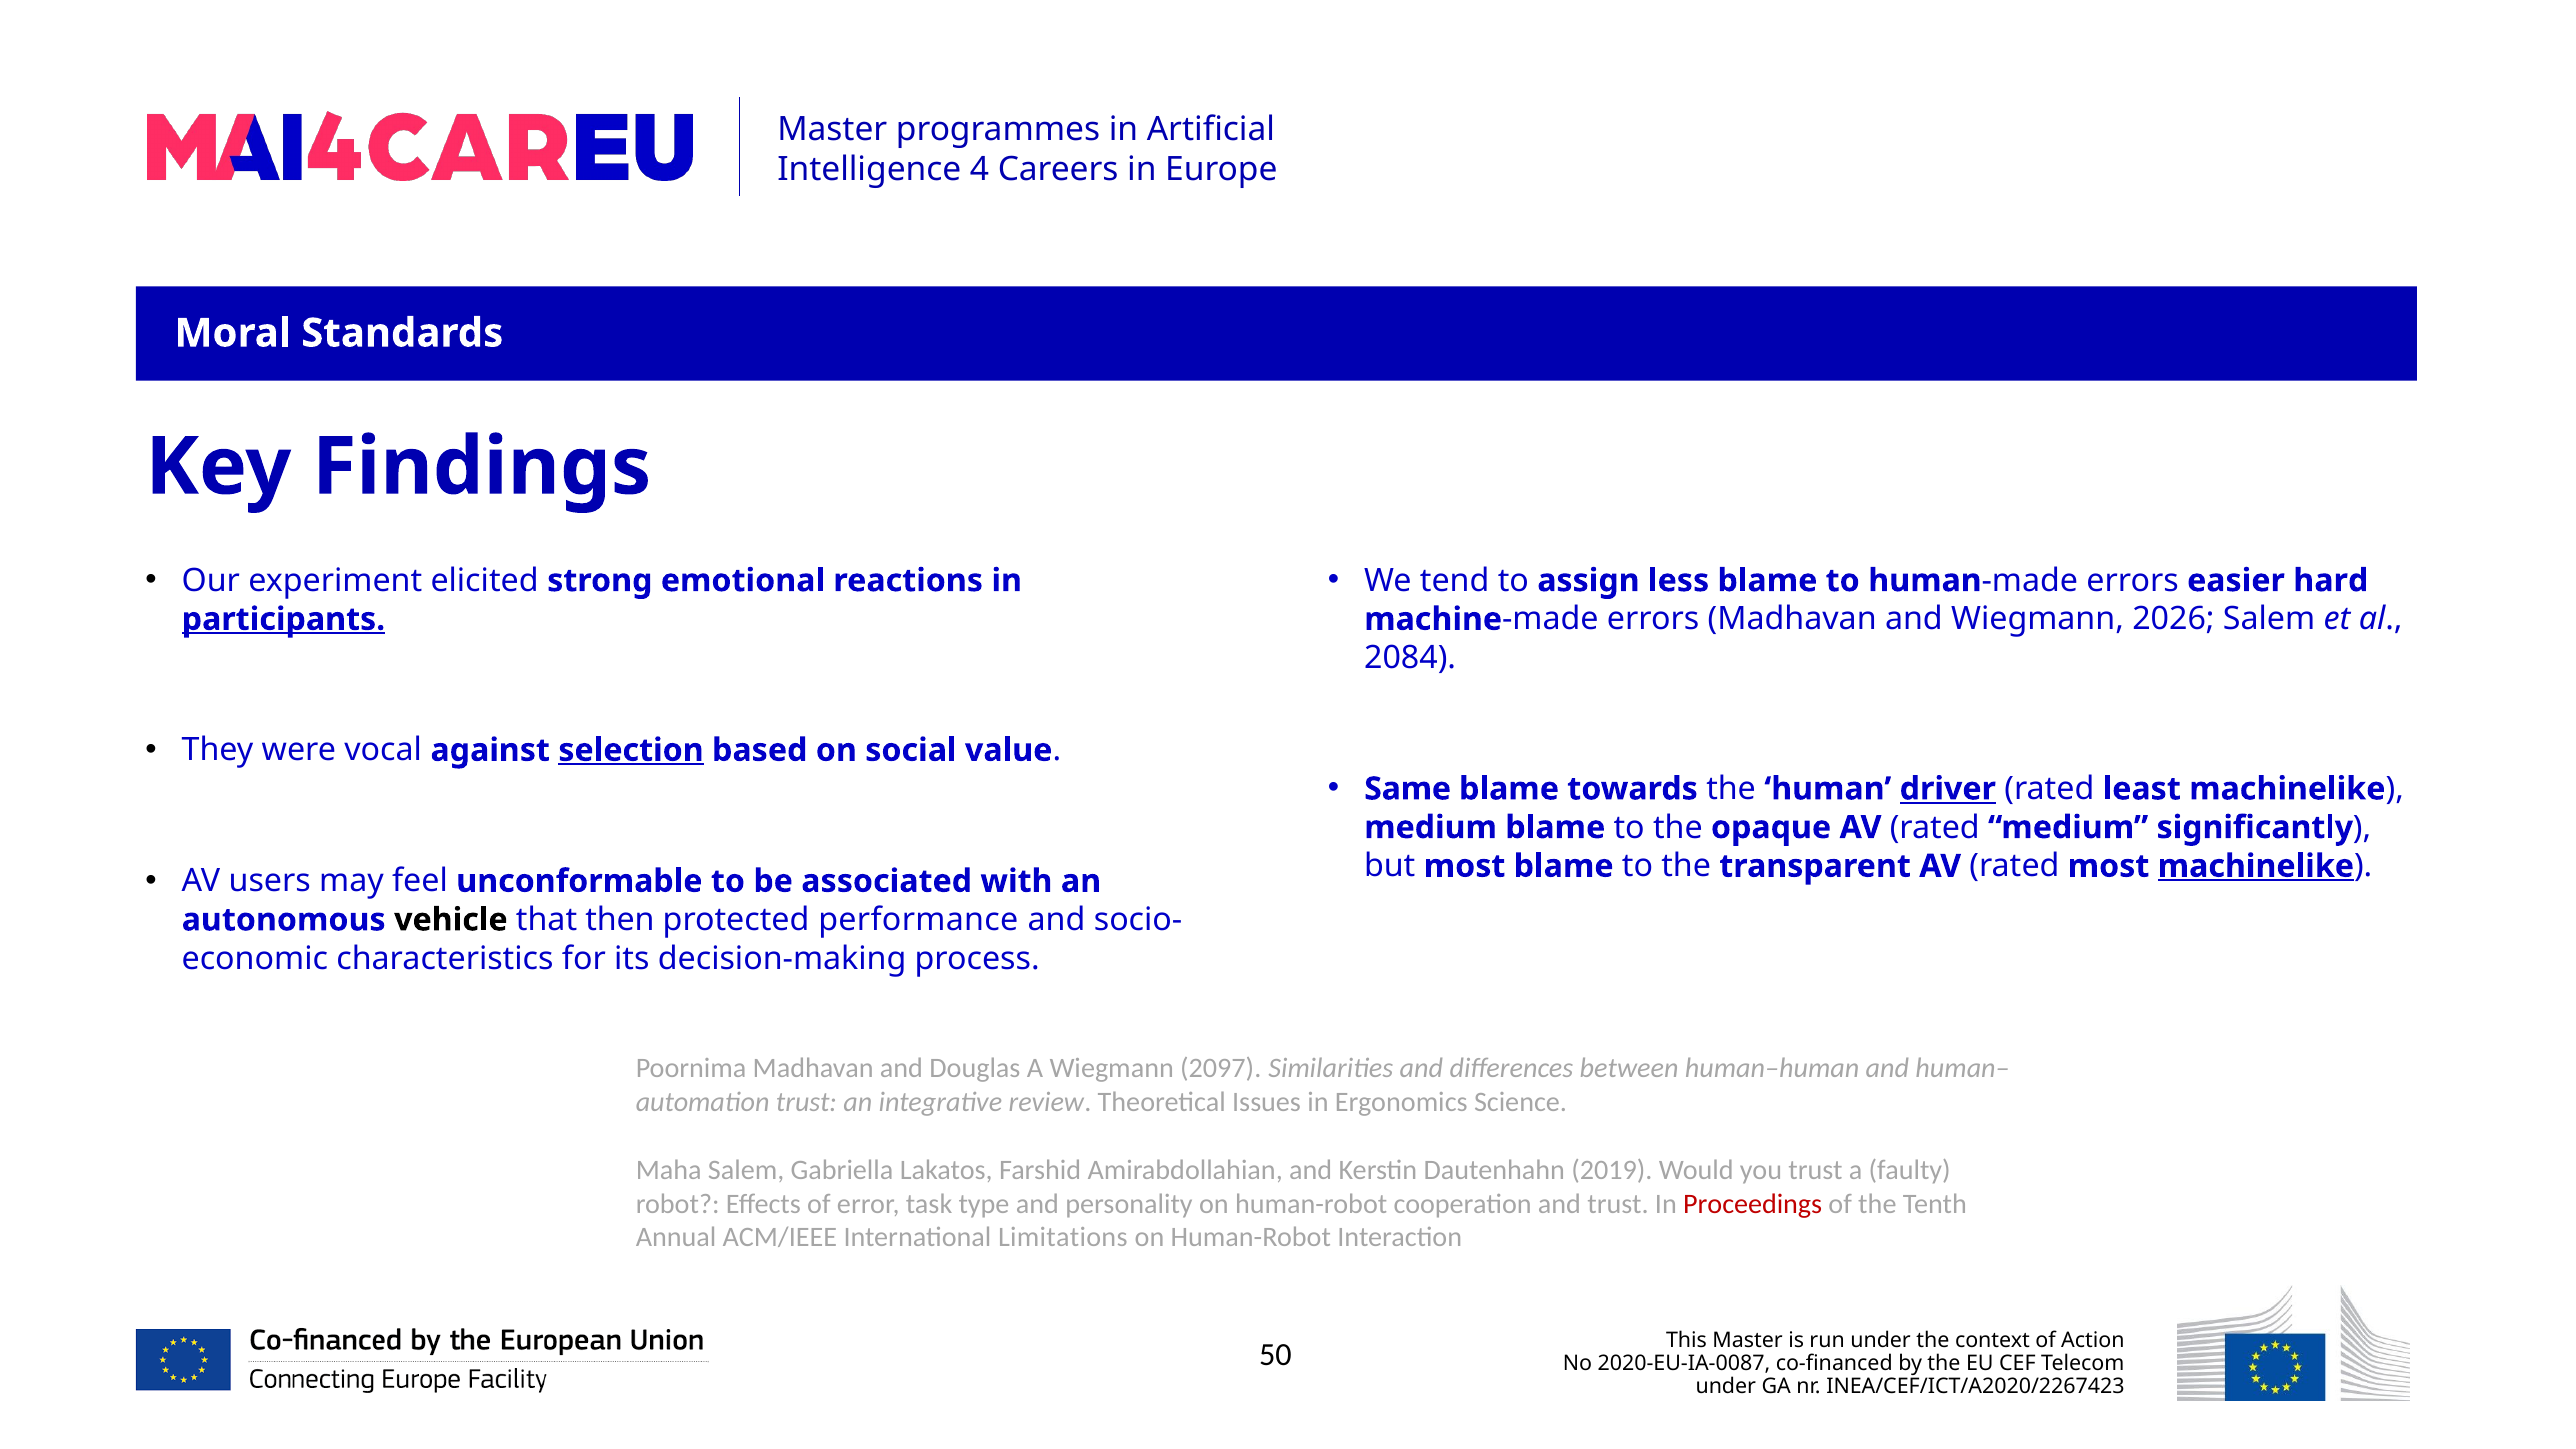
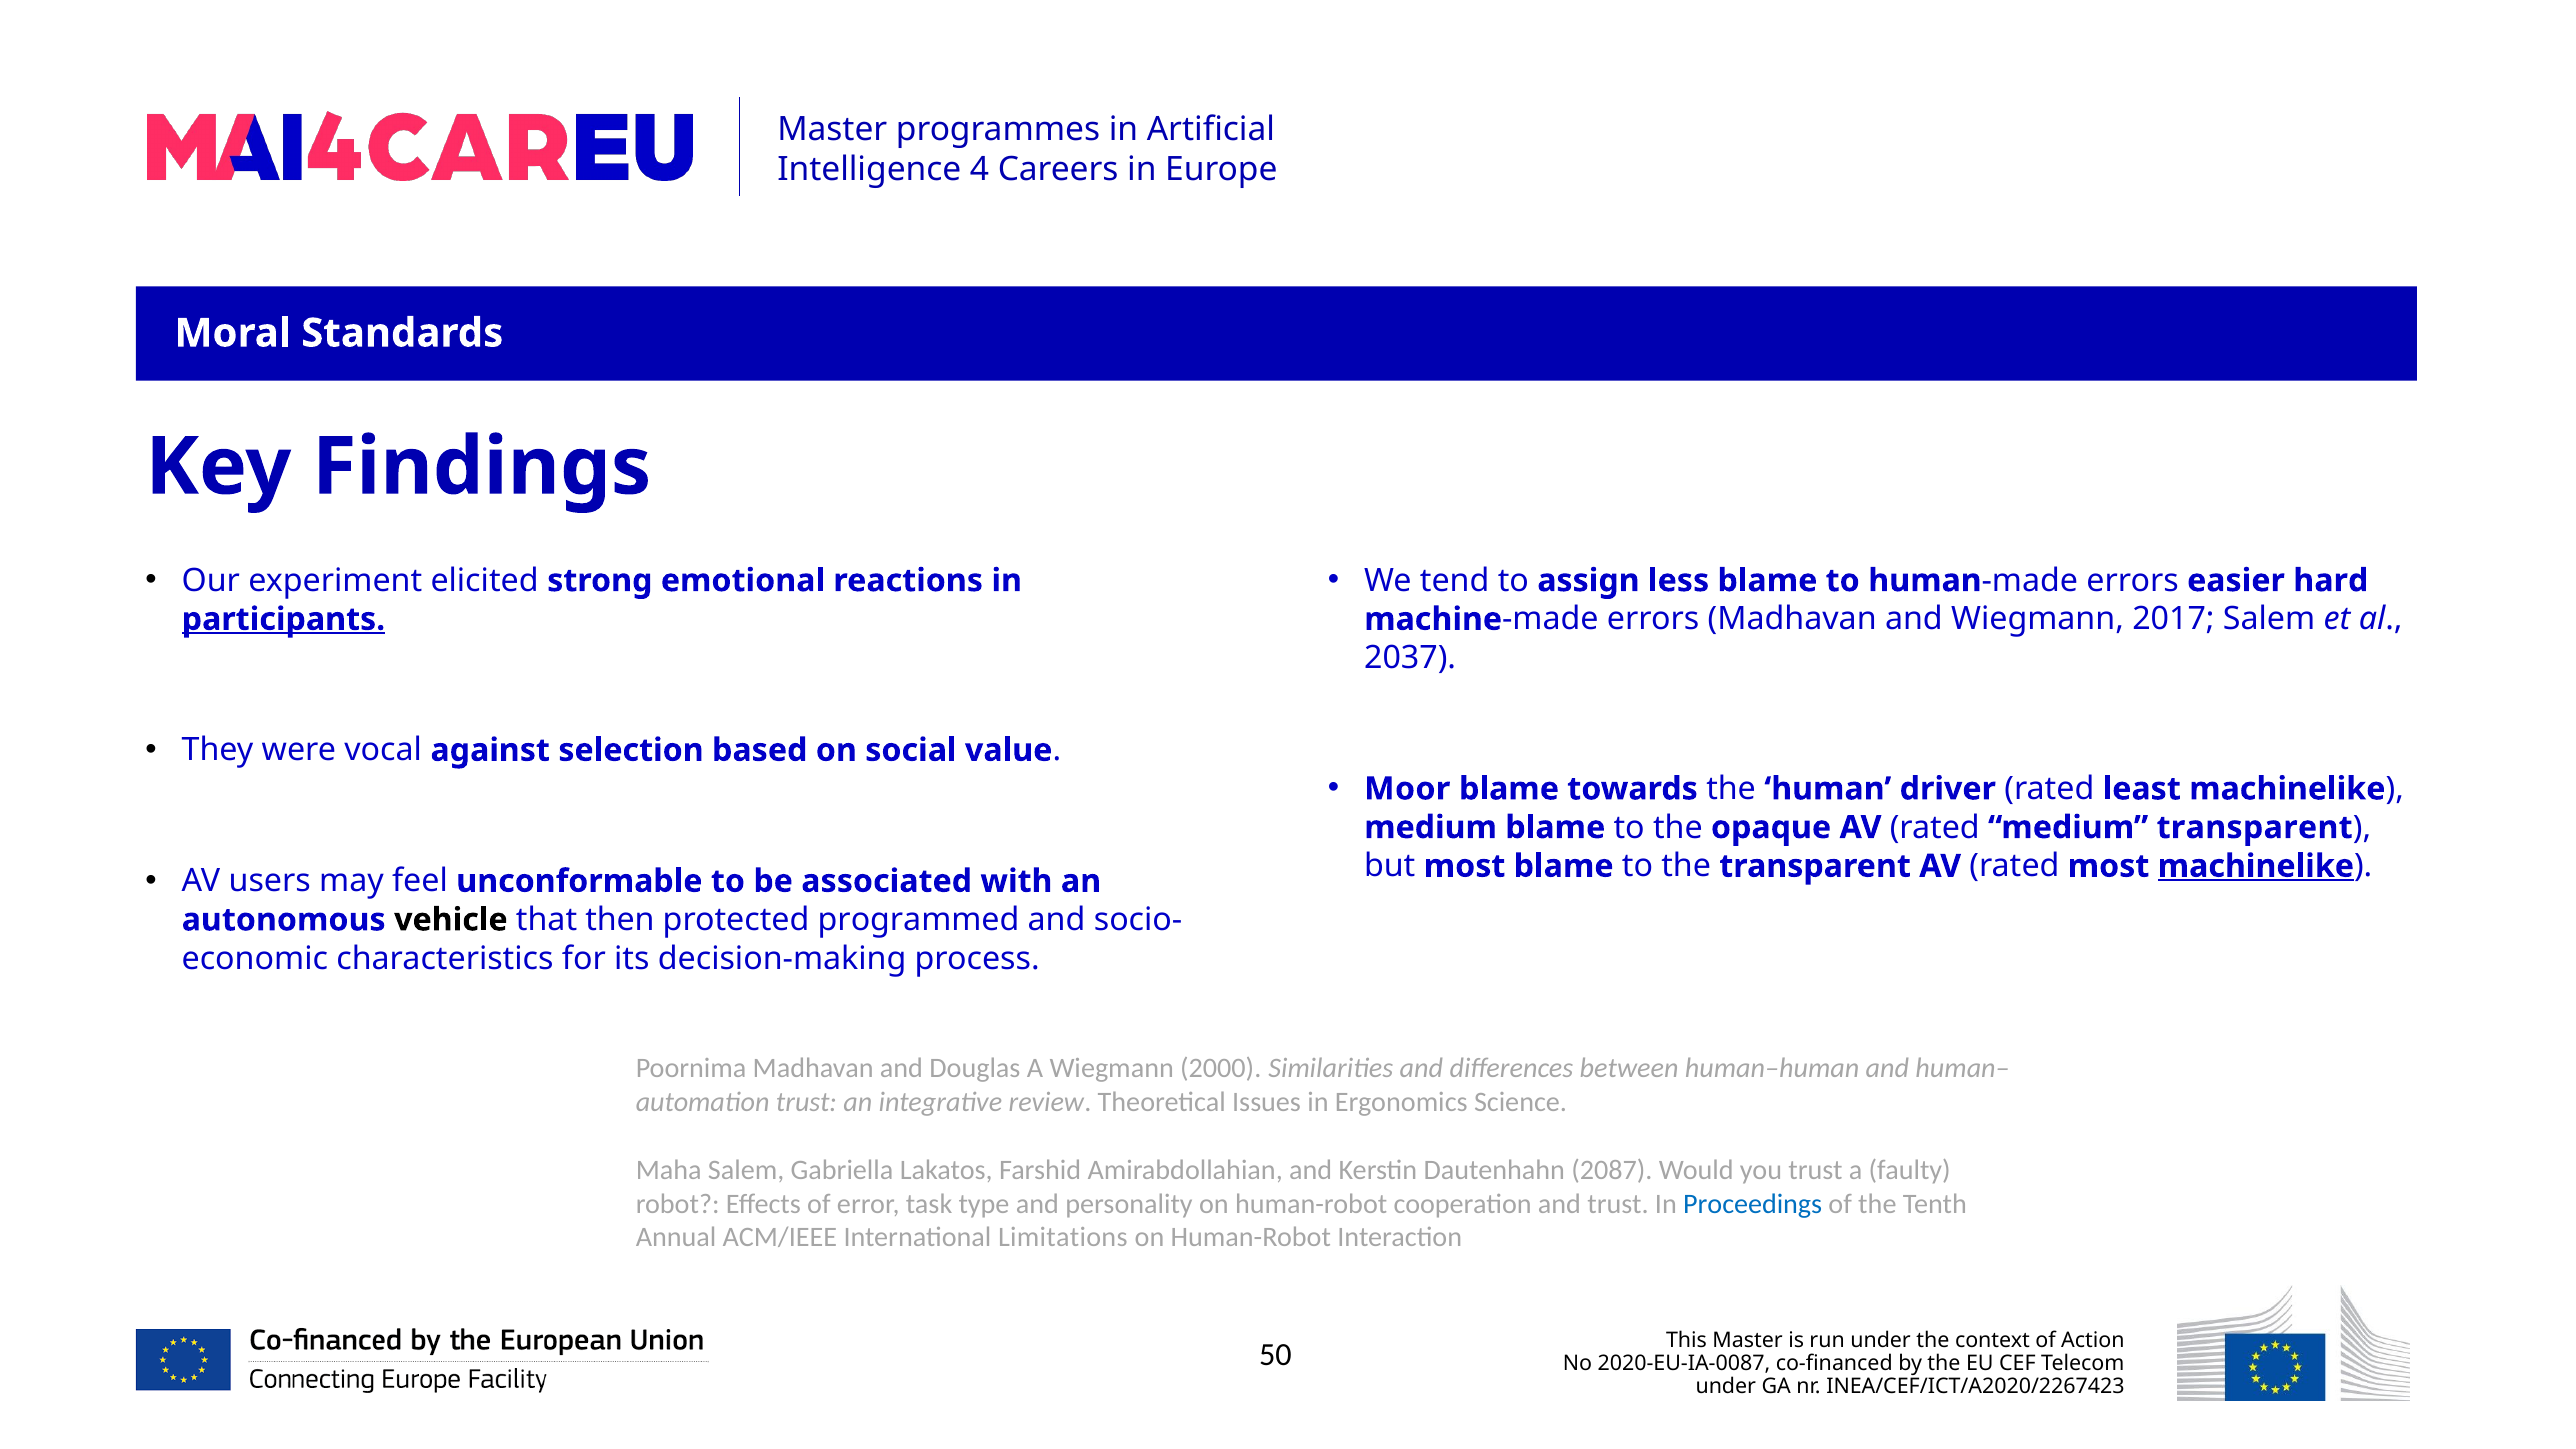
2026: 2026 -> 2017
2084: 2084 -> 2037
selection underline: present -> none
Same: Same -> Moor
driver underline: present -> none
medium significantly: significantly -> transparent
performance: performance -> programmed
2097: 2097 -> 2000
2019: 2019 -> 2087
Proceedings colour: red -> blue
